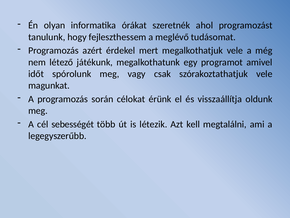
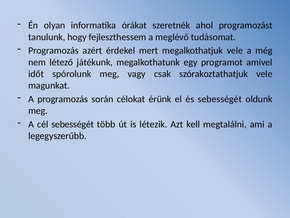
és visszaállítja: visszaállítja -> sebességét
